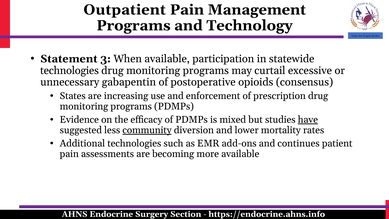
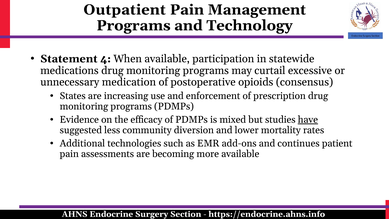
3: 3 -> 4
technologies at (69, 70): technologies -> medications
gabapentin: gabapentin -> medication
community underline: present -> none
